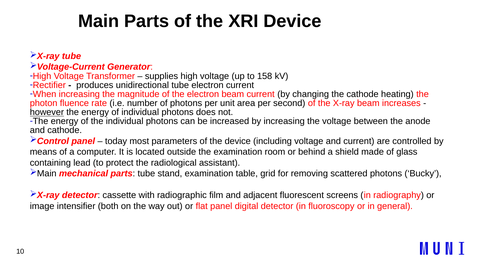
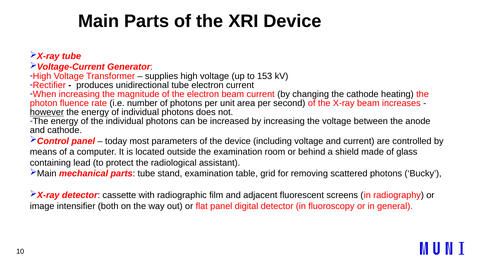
158: 158 -> 153
